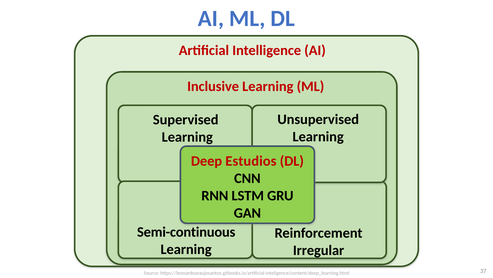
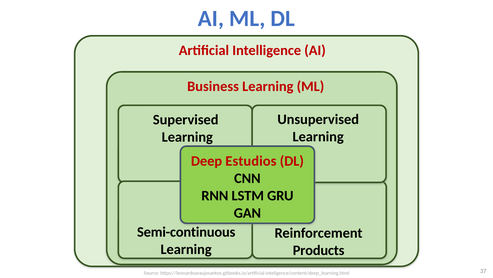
Inclusive: Inclusive -> Business
Irregular: Irregular -> Products
